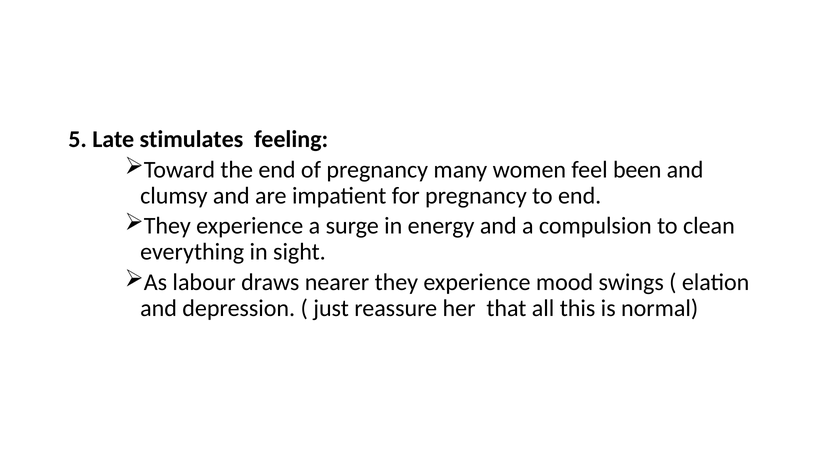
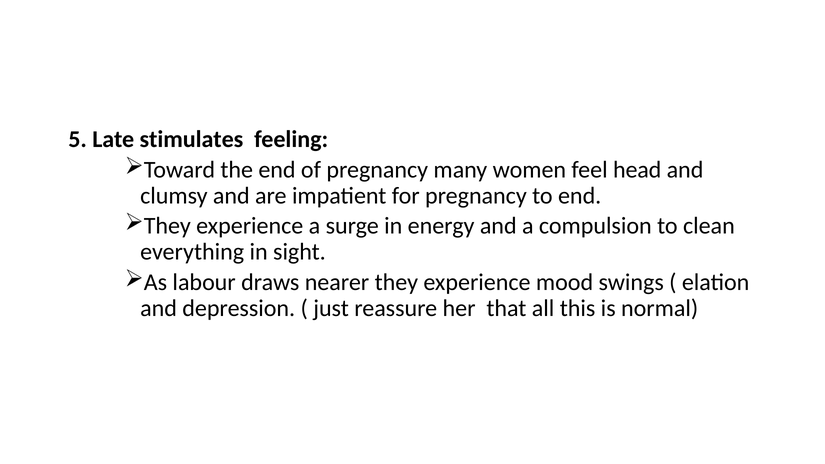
been: been -> head
